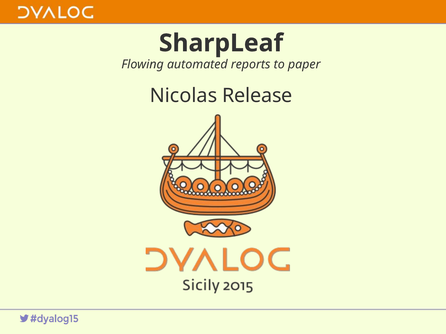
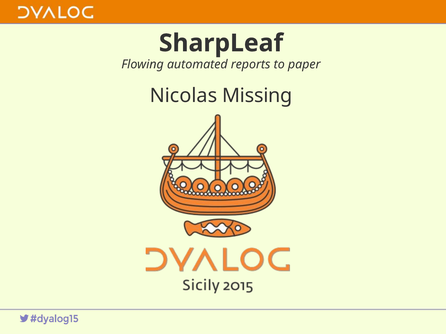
Release: Release -> Missing
